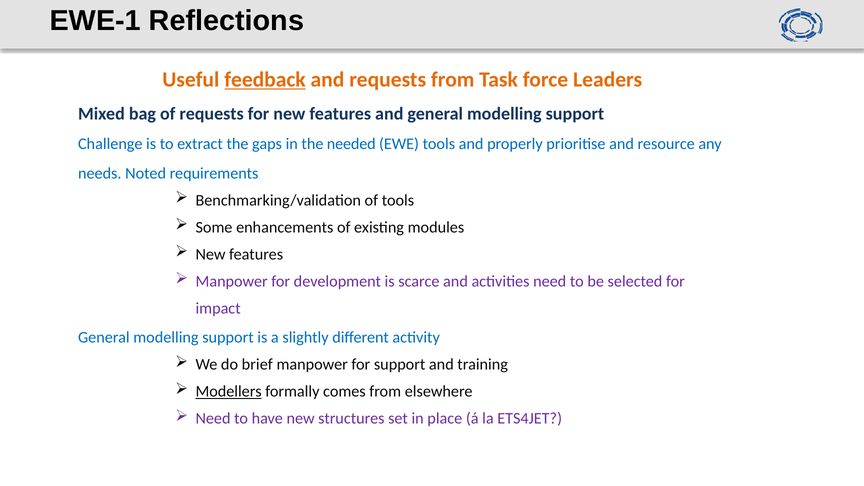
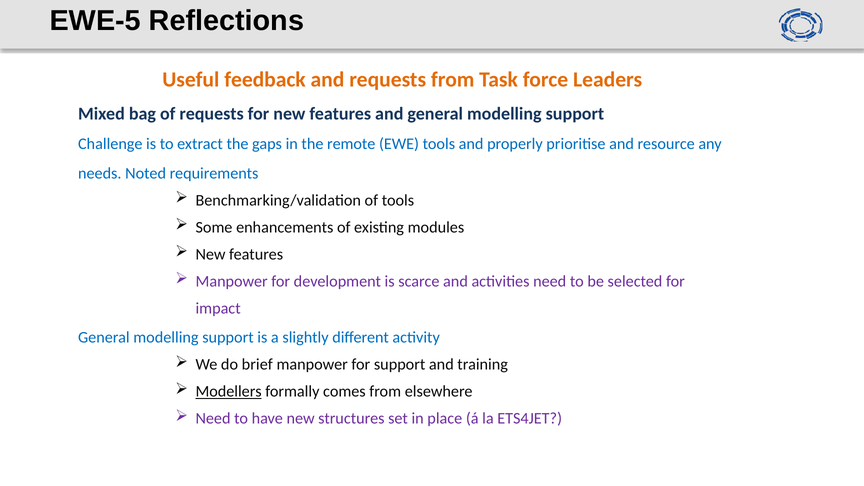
EWE-1: EWE-1 -> EWE-5
feedback underline: present -> none
needed: needed -> remote
